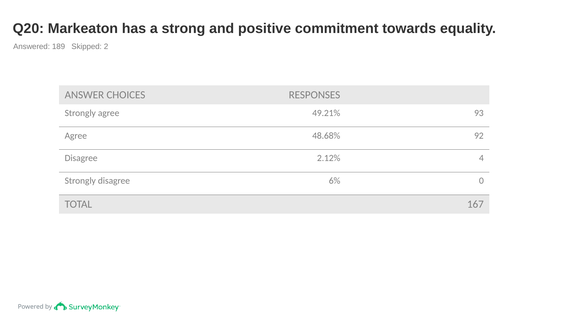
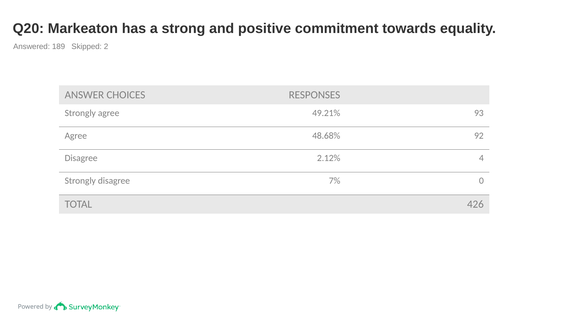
6%: 6% -> 7%
167: 167 -> 426
